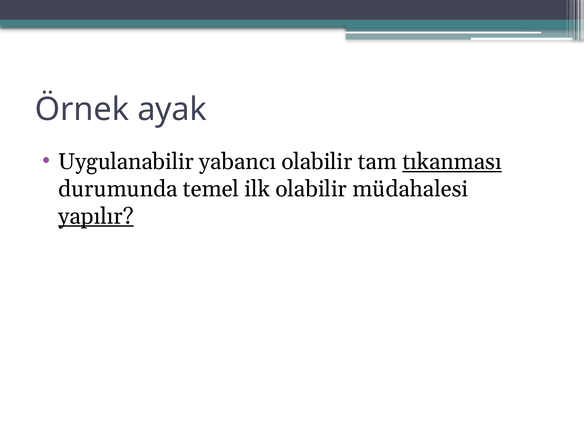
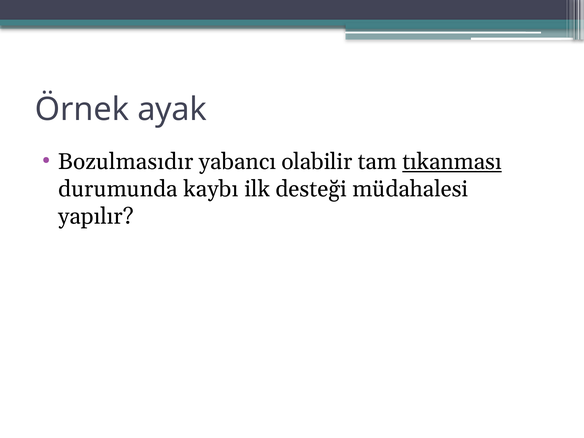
Uygulanabilir: Uygulanabilir -> Bozulmasıdır
temel: temel -> kaybı
ilk olabilir: olabilir -> desteği
yapılır underline: present -> none
